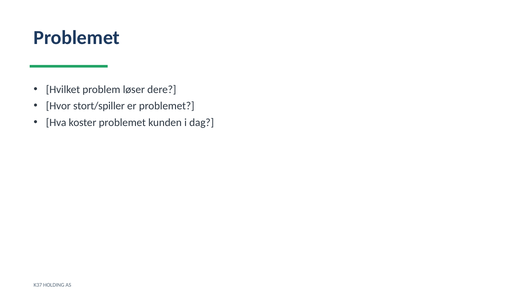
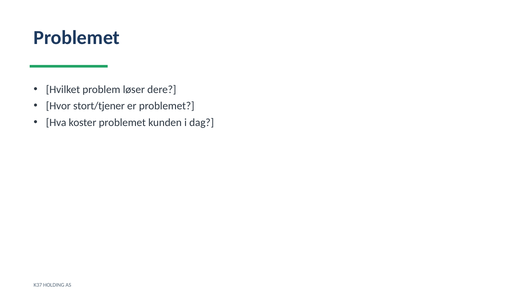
stort/spiller: stort/spiller -> stort/tjener
